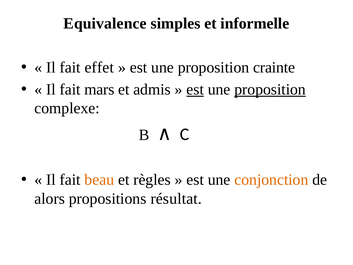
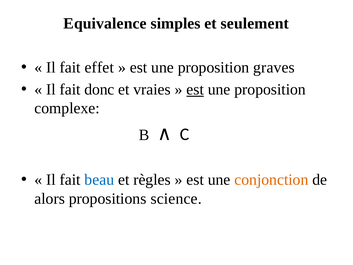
informelle: informelle -> seulement
crainte: crainte -> graves
mars: mars -> donc
admis: admis -> vraies
proposition at (270, 89) underline: present -> none
beau colour: orange -> blue
résultat: résultat -> science
